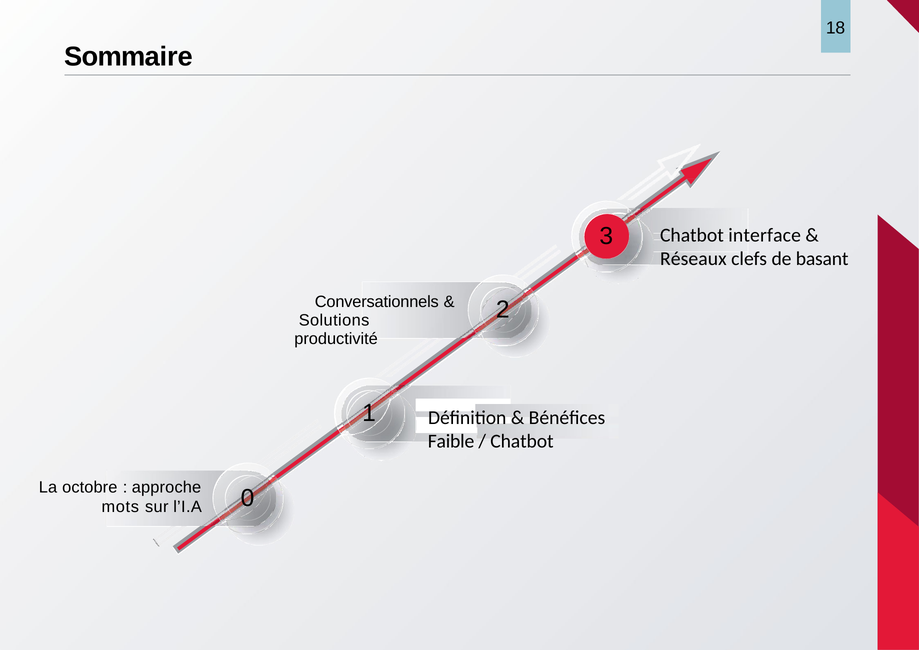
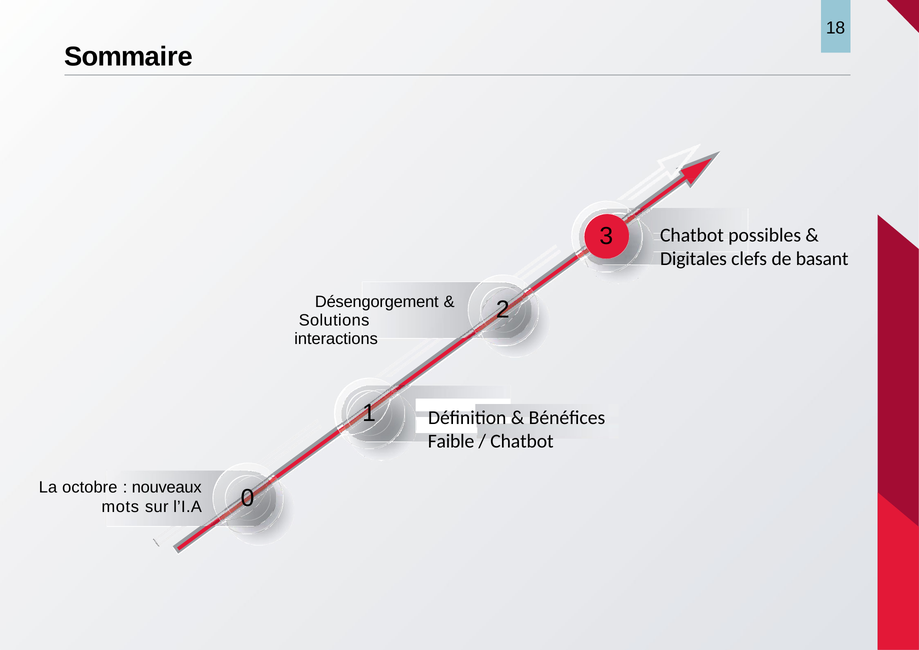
interface: interface -> possibles
Réseaux: Réseaux -> Digitales
Conversationnels: Conversationnels -> Désengorgement
productivité: productivité -> interactions
approche: approche -> nouveaux
